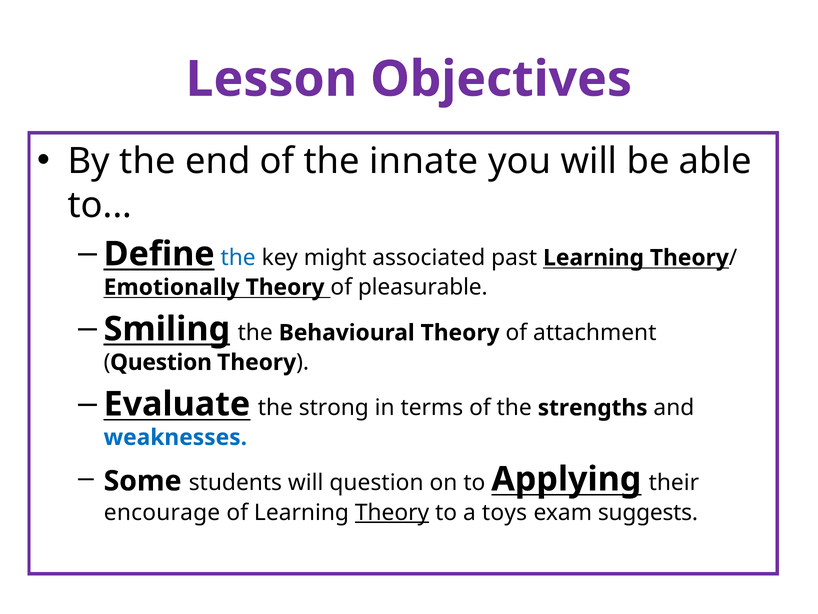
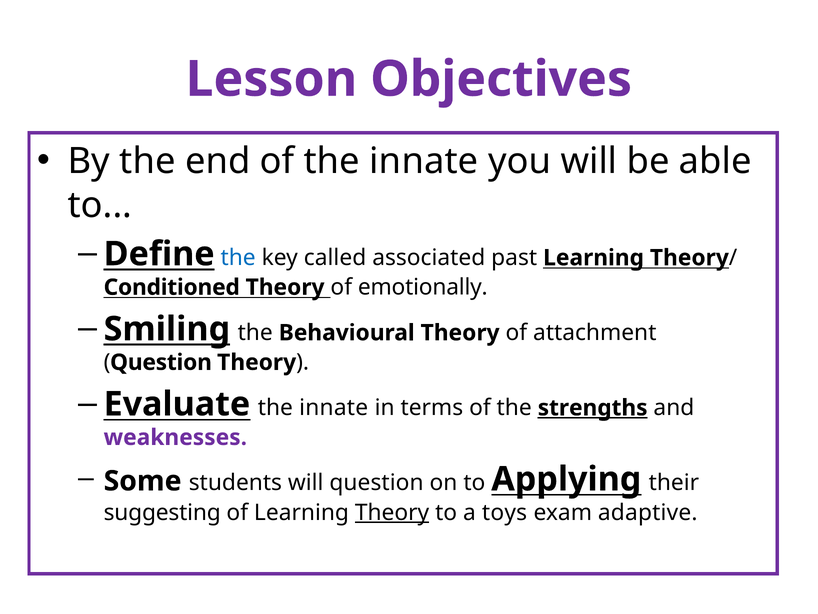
might: might -> called
Emotionally: Emotionally -> Conditioned
pleasurable: pleasurable -> emotionally
Evaluate the strong: strong -> innate
strengths underline: none -> present
weaknesses colour: blue -> purple
encourage: encourage -> suggesting
suggests: suggests -> adaptive
